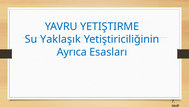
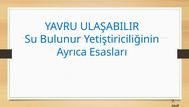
YETIŞTIRME: YETIŞTIRME -> ULAŞABILIR
Yaklaşık: Yaklaşık -> Bulunur
